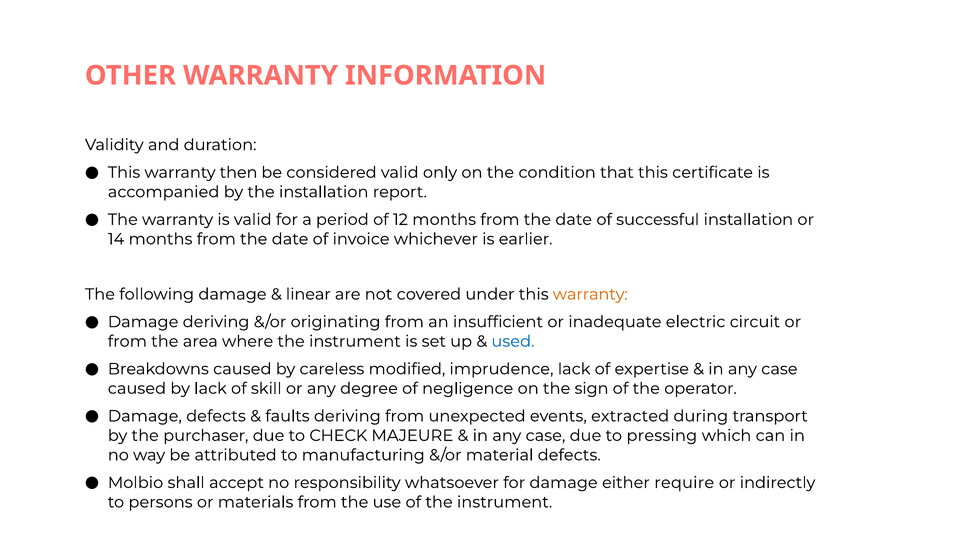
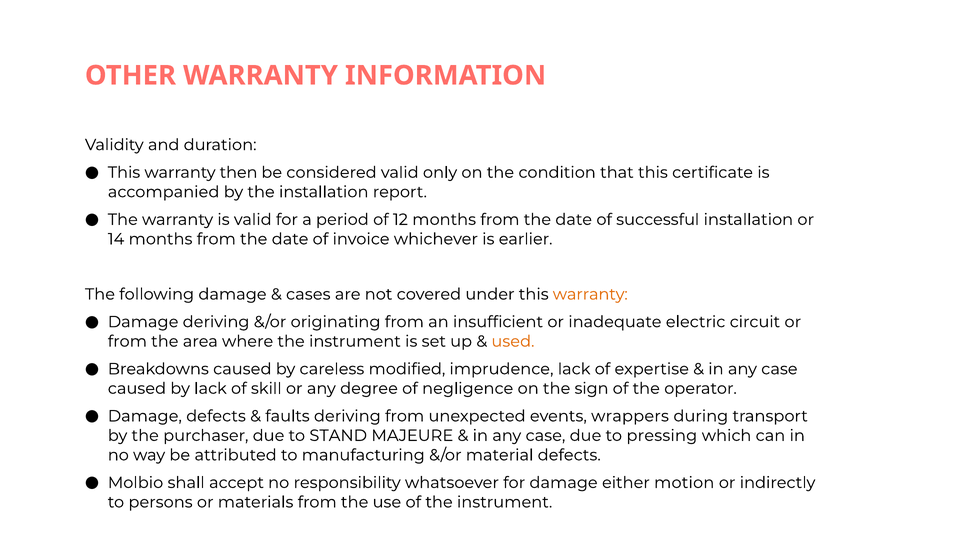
linear: linear -> cases
used colour: blue -> orange
extracted: extracted -> wrappers
CHECK: CHECK -> STAND
require: require -> motion
